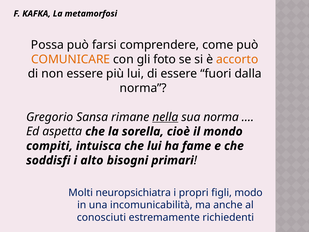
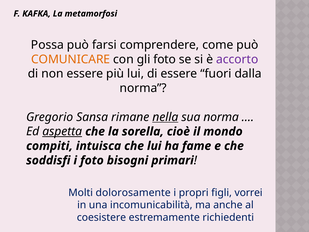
accorto colour: orange -> purple
aspetta underline: none -> present
i alto: alto -> foto
neuropsichiatra: neuropsichiatra -> dolorosamente
modo: modo -> vorrei
conosciuti: conosciuti -> coesistere
